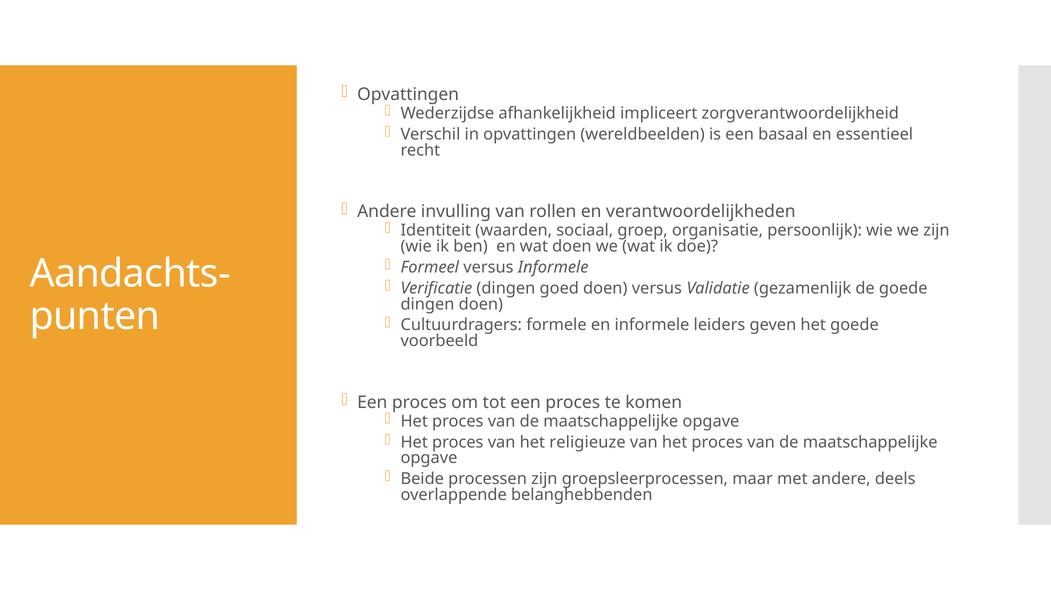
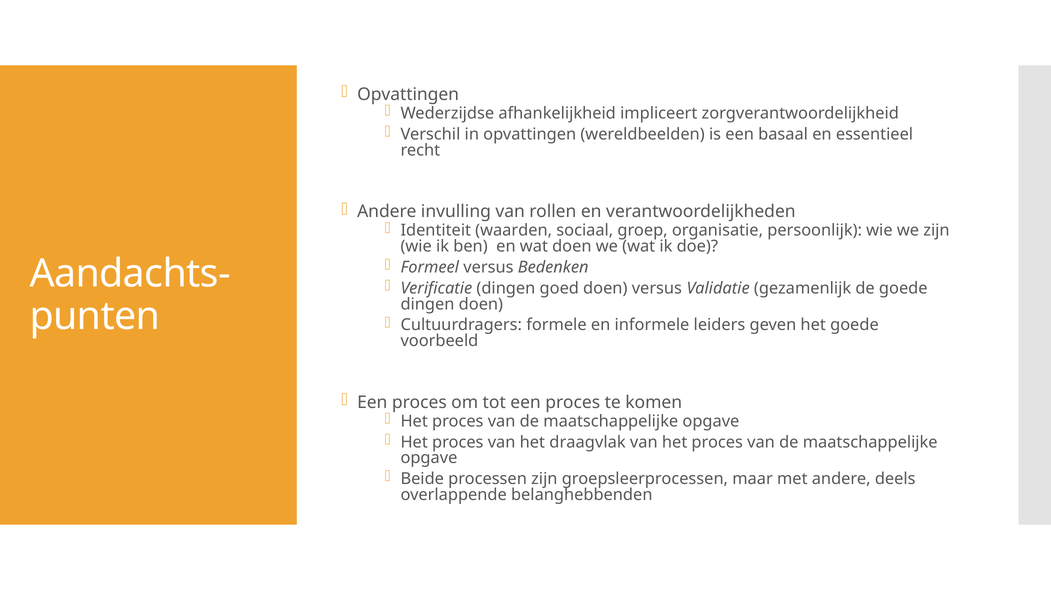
versus Informele: Informele -> Bedenken
religieuze: religieuze -> draagvlak
